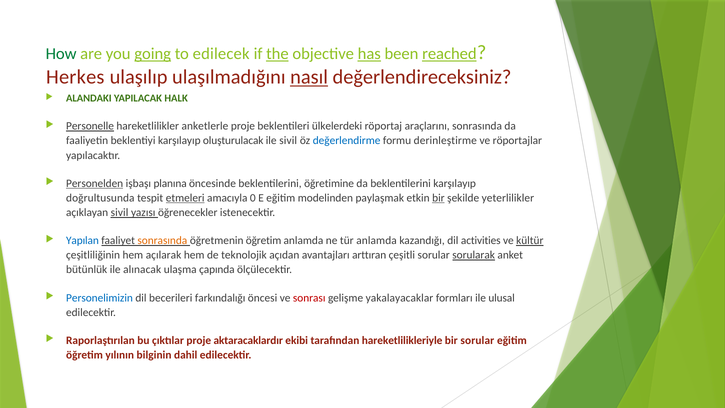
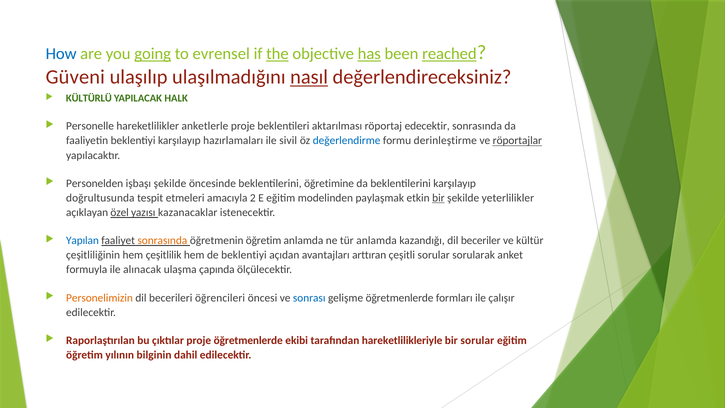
How colour: green -> blue
edilecek: edilecek -> evrensel
Herkes: Herkes -> Güveni
ALANDAKI: ALANDAKI -> KÜLTÜRLÜ
Personelle underline: present -> none
ülkelerdeki: ülkelerdeki -> aktarılması
araçlarını: araçlarını -> edecektir
oluşturulacak: oluşturulacak -> hazırlamaları
röportajlar underline: none -> present
Personelden underline: present -> none
işbaşı planına: planına -> şekilde
etmeleri underline: present -> none
0: 0 -> 2
açıklayan sivil: sivil -> özel
öğrenecekler: öğrenecekler -> kazanacaklar
activities: activities -> beceriler
kültür underline: present -> none
açılarak: açılarak -> çeşitlilik
de teknolojik: teknolojik -> beklentiyi
sorularak underline: present -> none
bütünlük: bütünlük -> formuyla
Personelimizin colour: blue -> orange
farkındalığı: farkındalığı -> öğrencileri
sonrası colour: red -> blue
gelişme yakalayacaklar: yakalayacaklar -> öğretmenlerde
ulusal: ulusal -> çalışır
proje aktaracaklardır: aktaracaklardır -> öğretmenlerde
